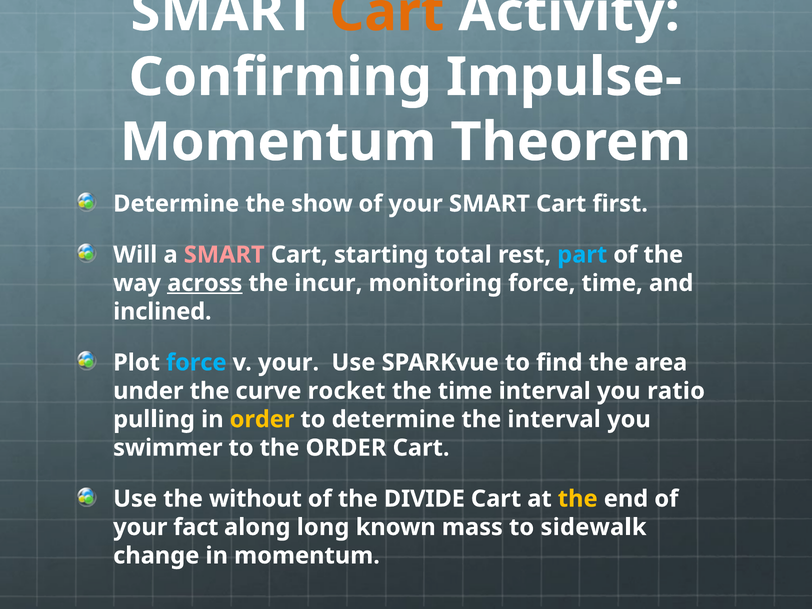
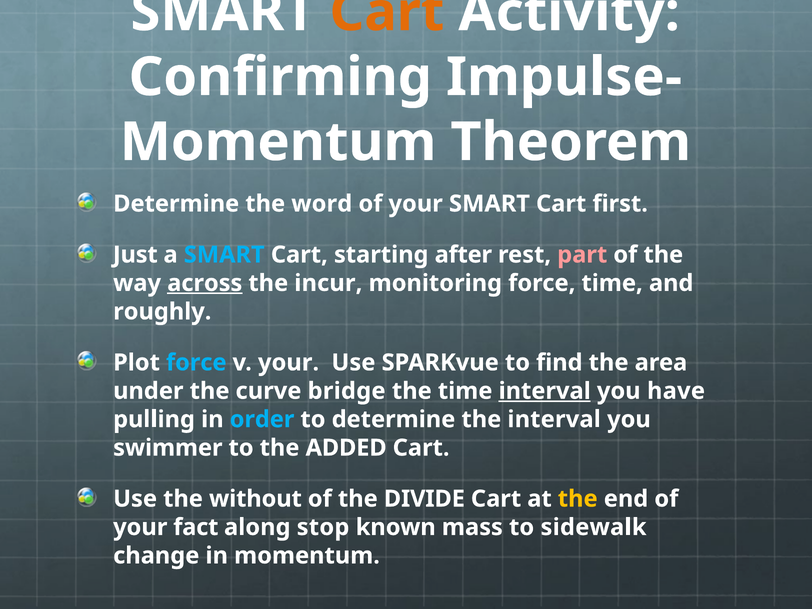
show: show -> word
Will: Will -> Just
SMART at (224, 255) colour: pink -> light blue
total: total -> after
part colour: light blue -> pink
inclined: inclined -> roughly
rocket: rocket -> bridge
interval at (545, 391) underline: none -> present
ratio: ratio -> have
order at (262, 419) colour: yellow -> light blue
the ORDER: ORDER -> ADDED
long: long -> stop
